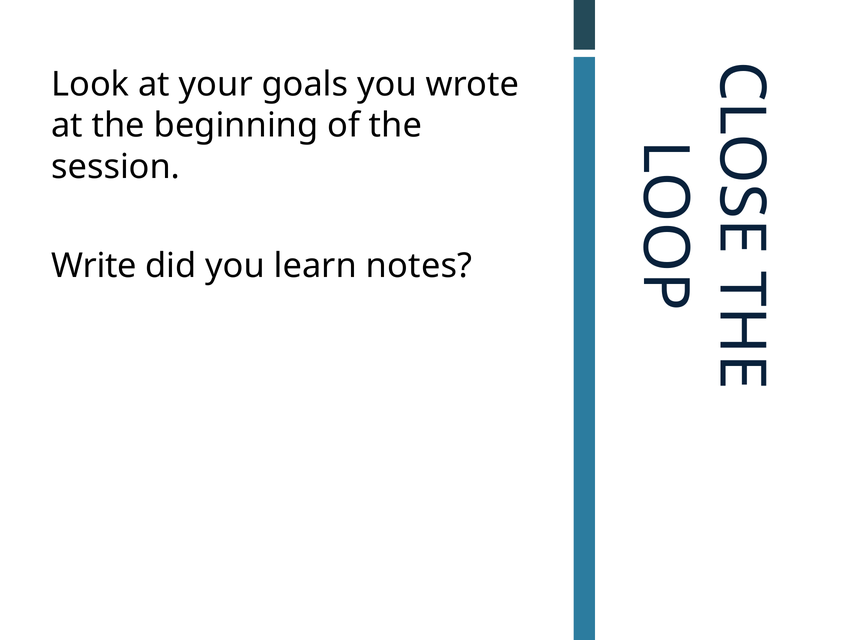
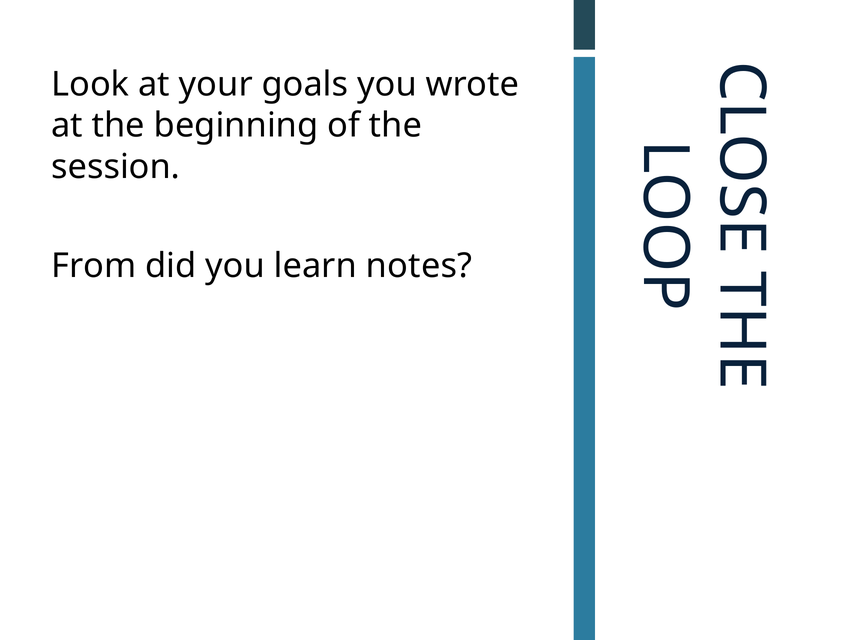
Write: Write -> From
